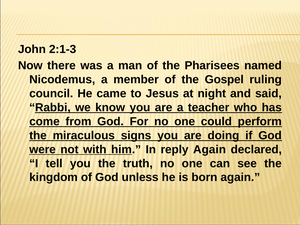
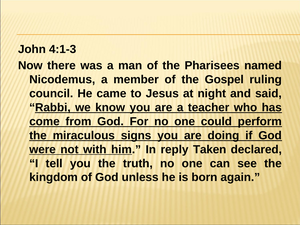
2:1-3: 2:1-3 -> 4:1-3
reply Again: Again -> Taken
